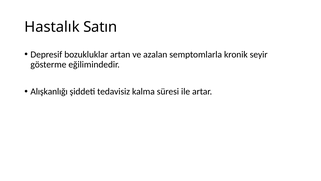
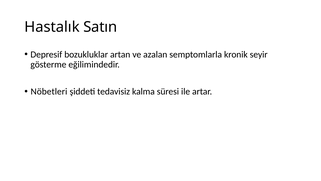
Alışkanlığı: Alışkanlığı -> Nöbetleri
